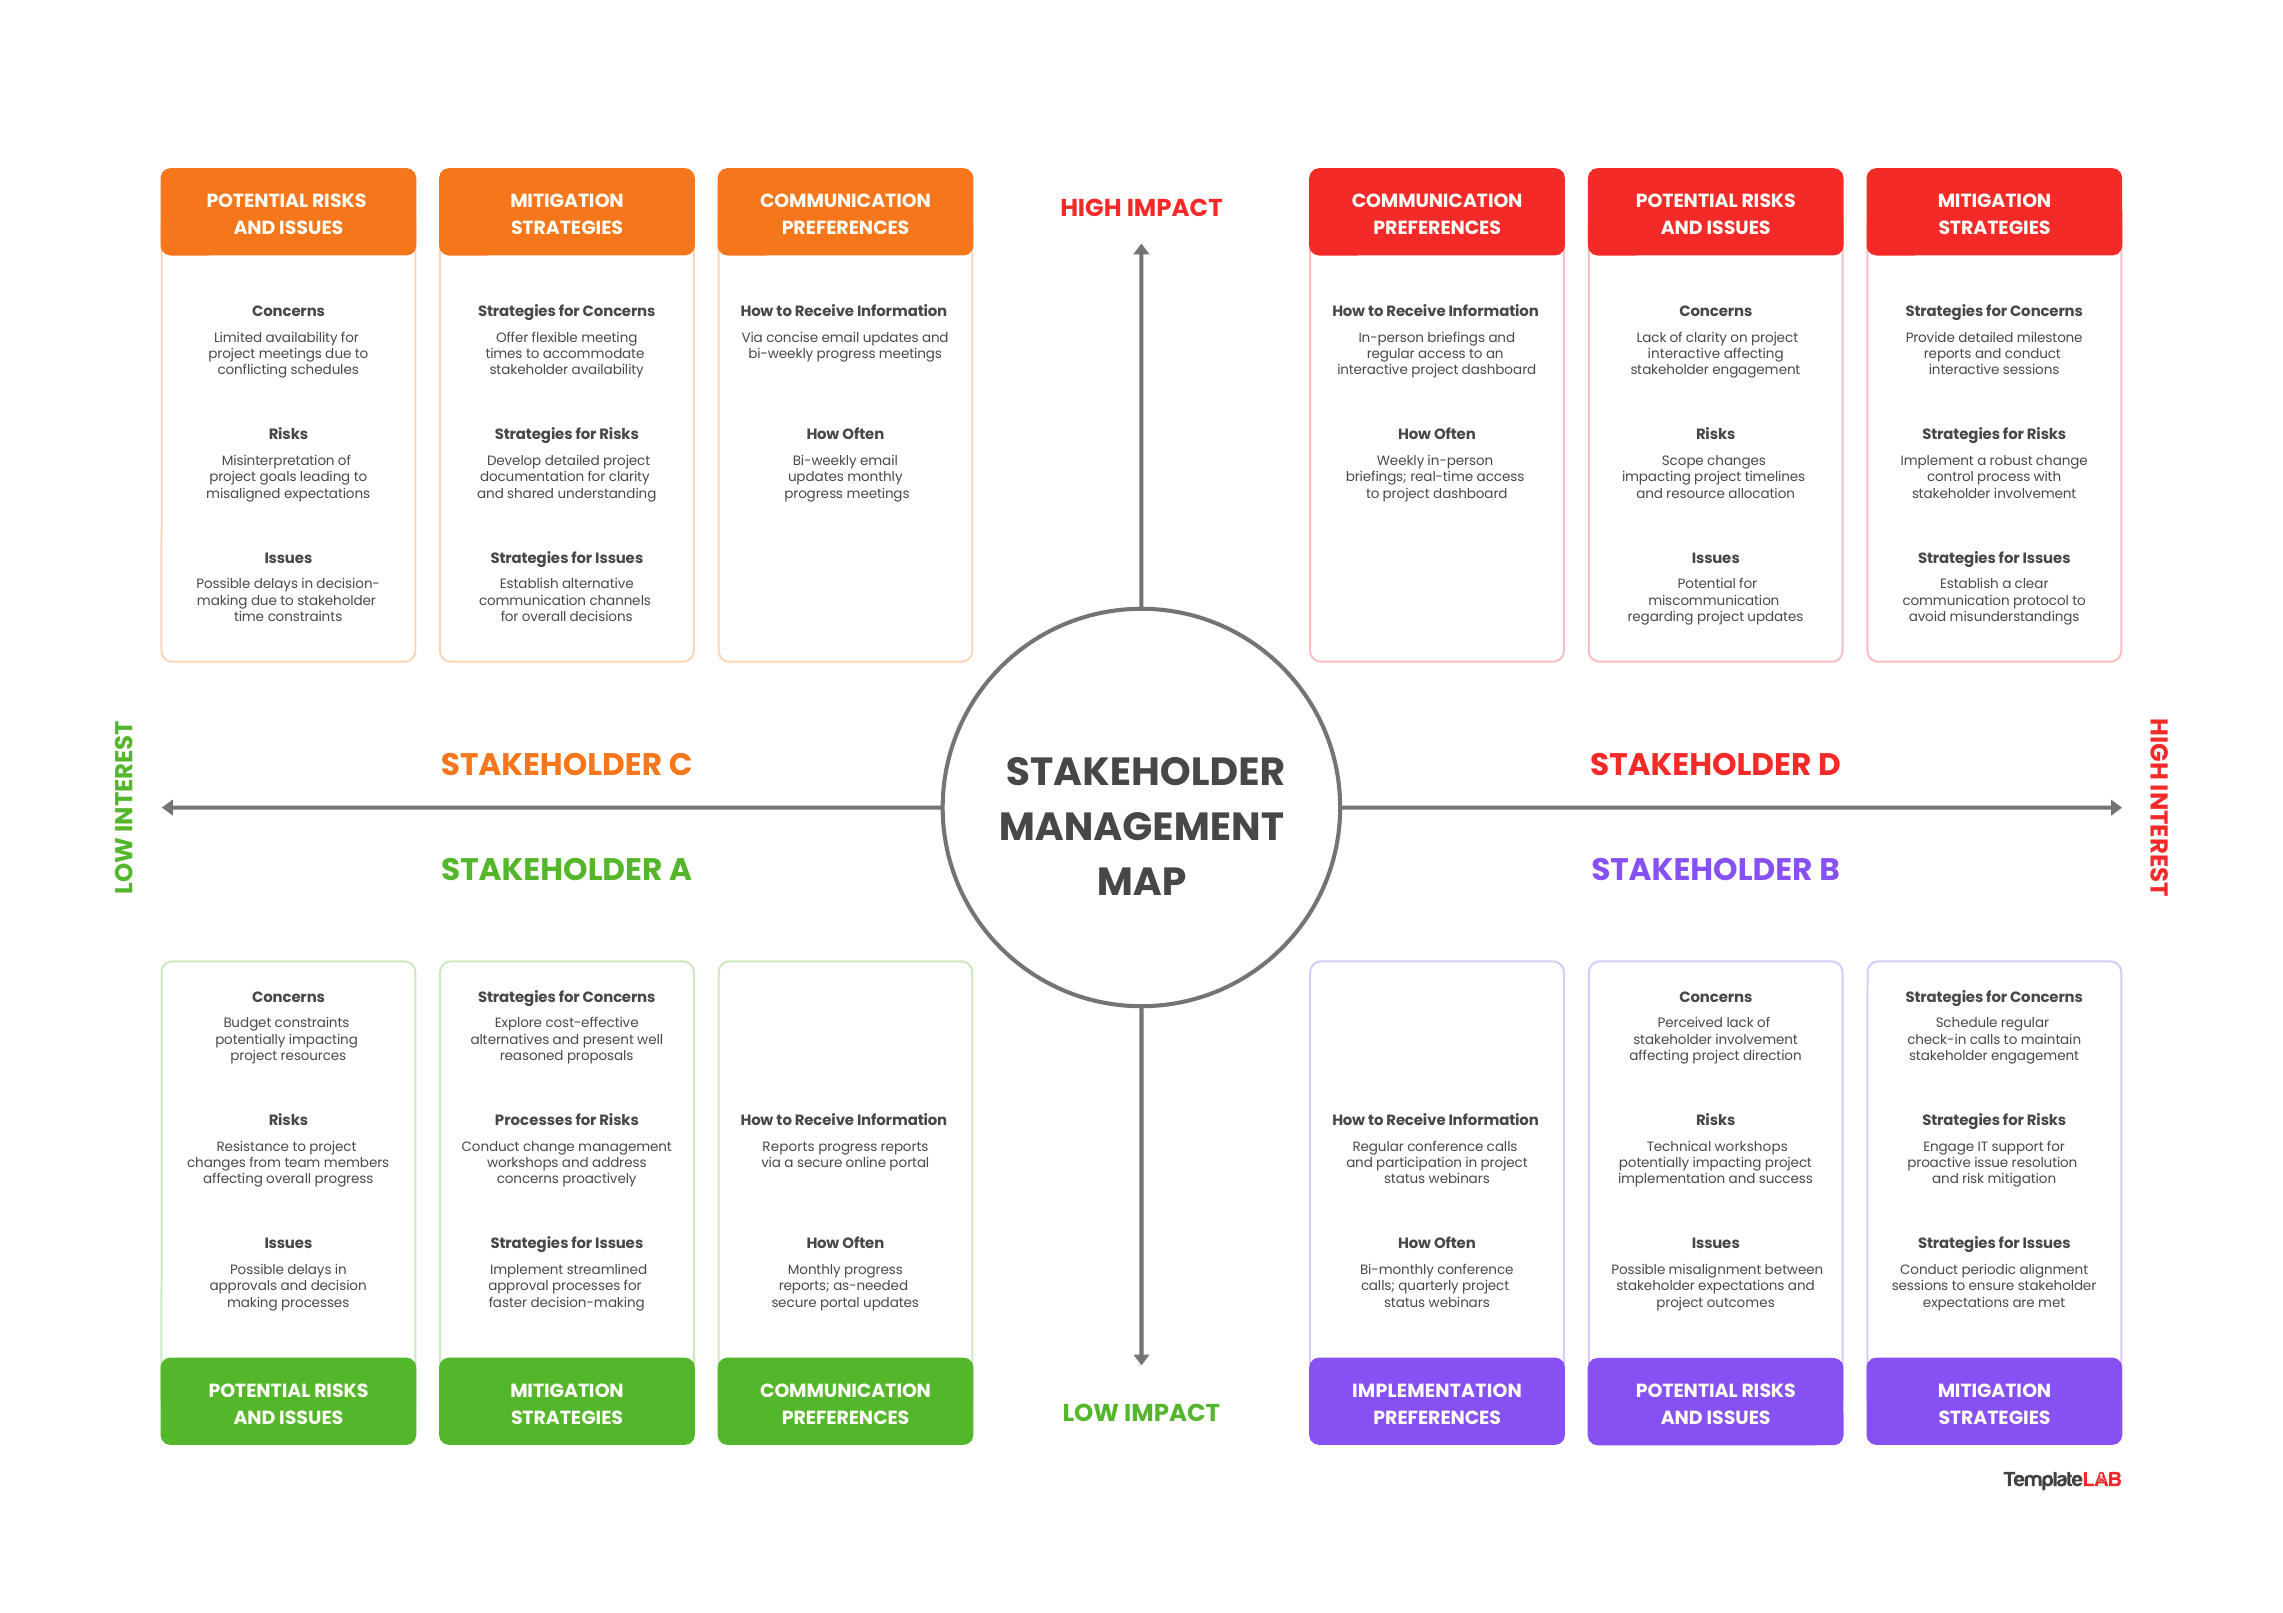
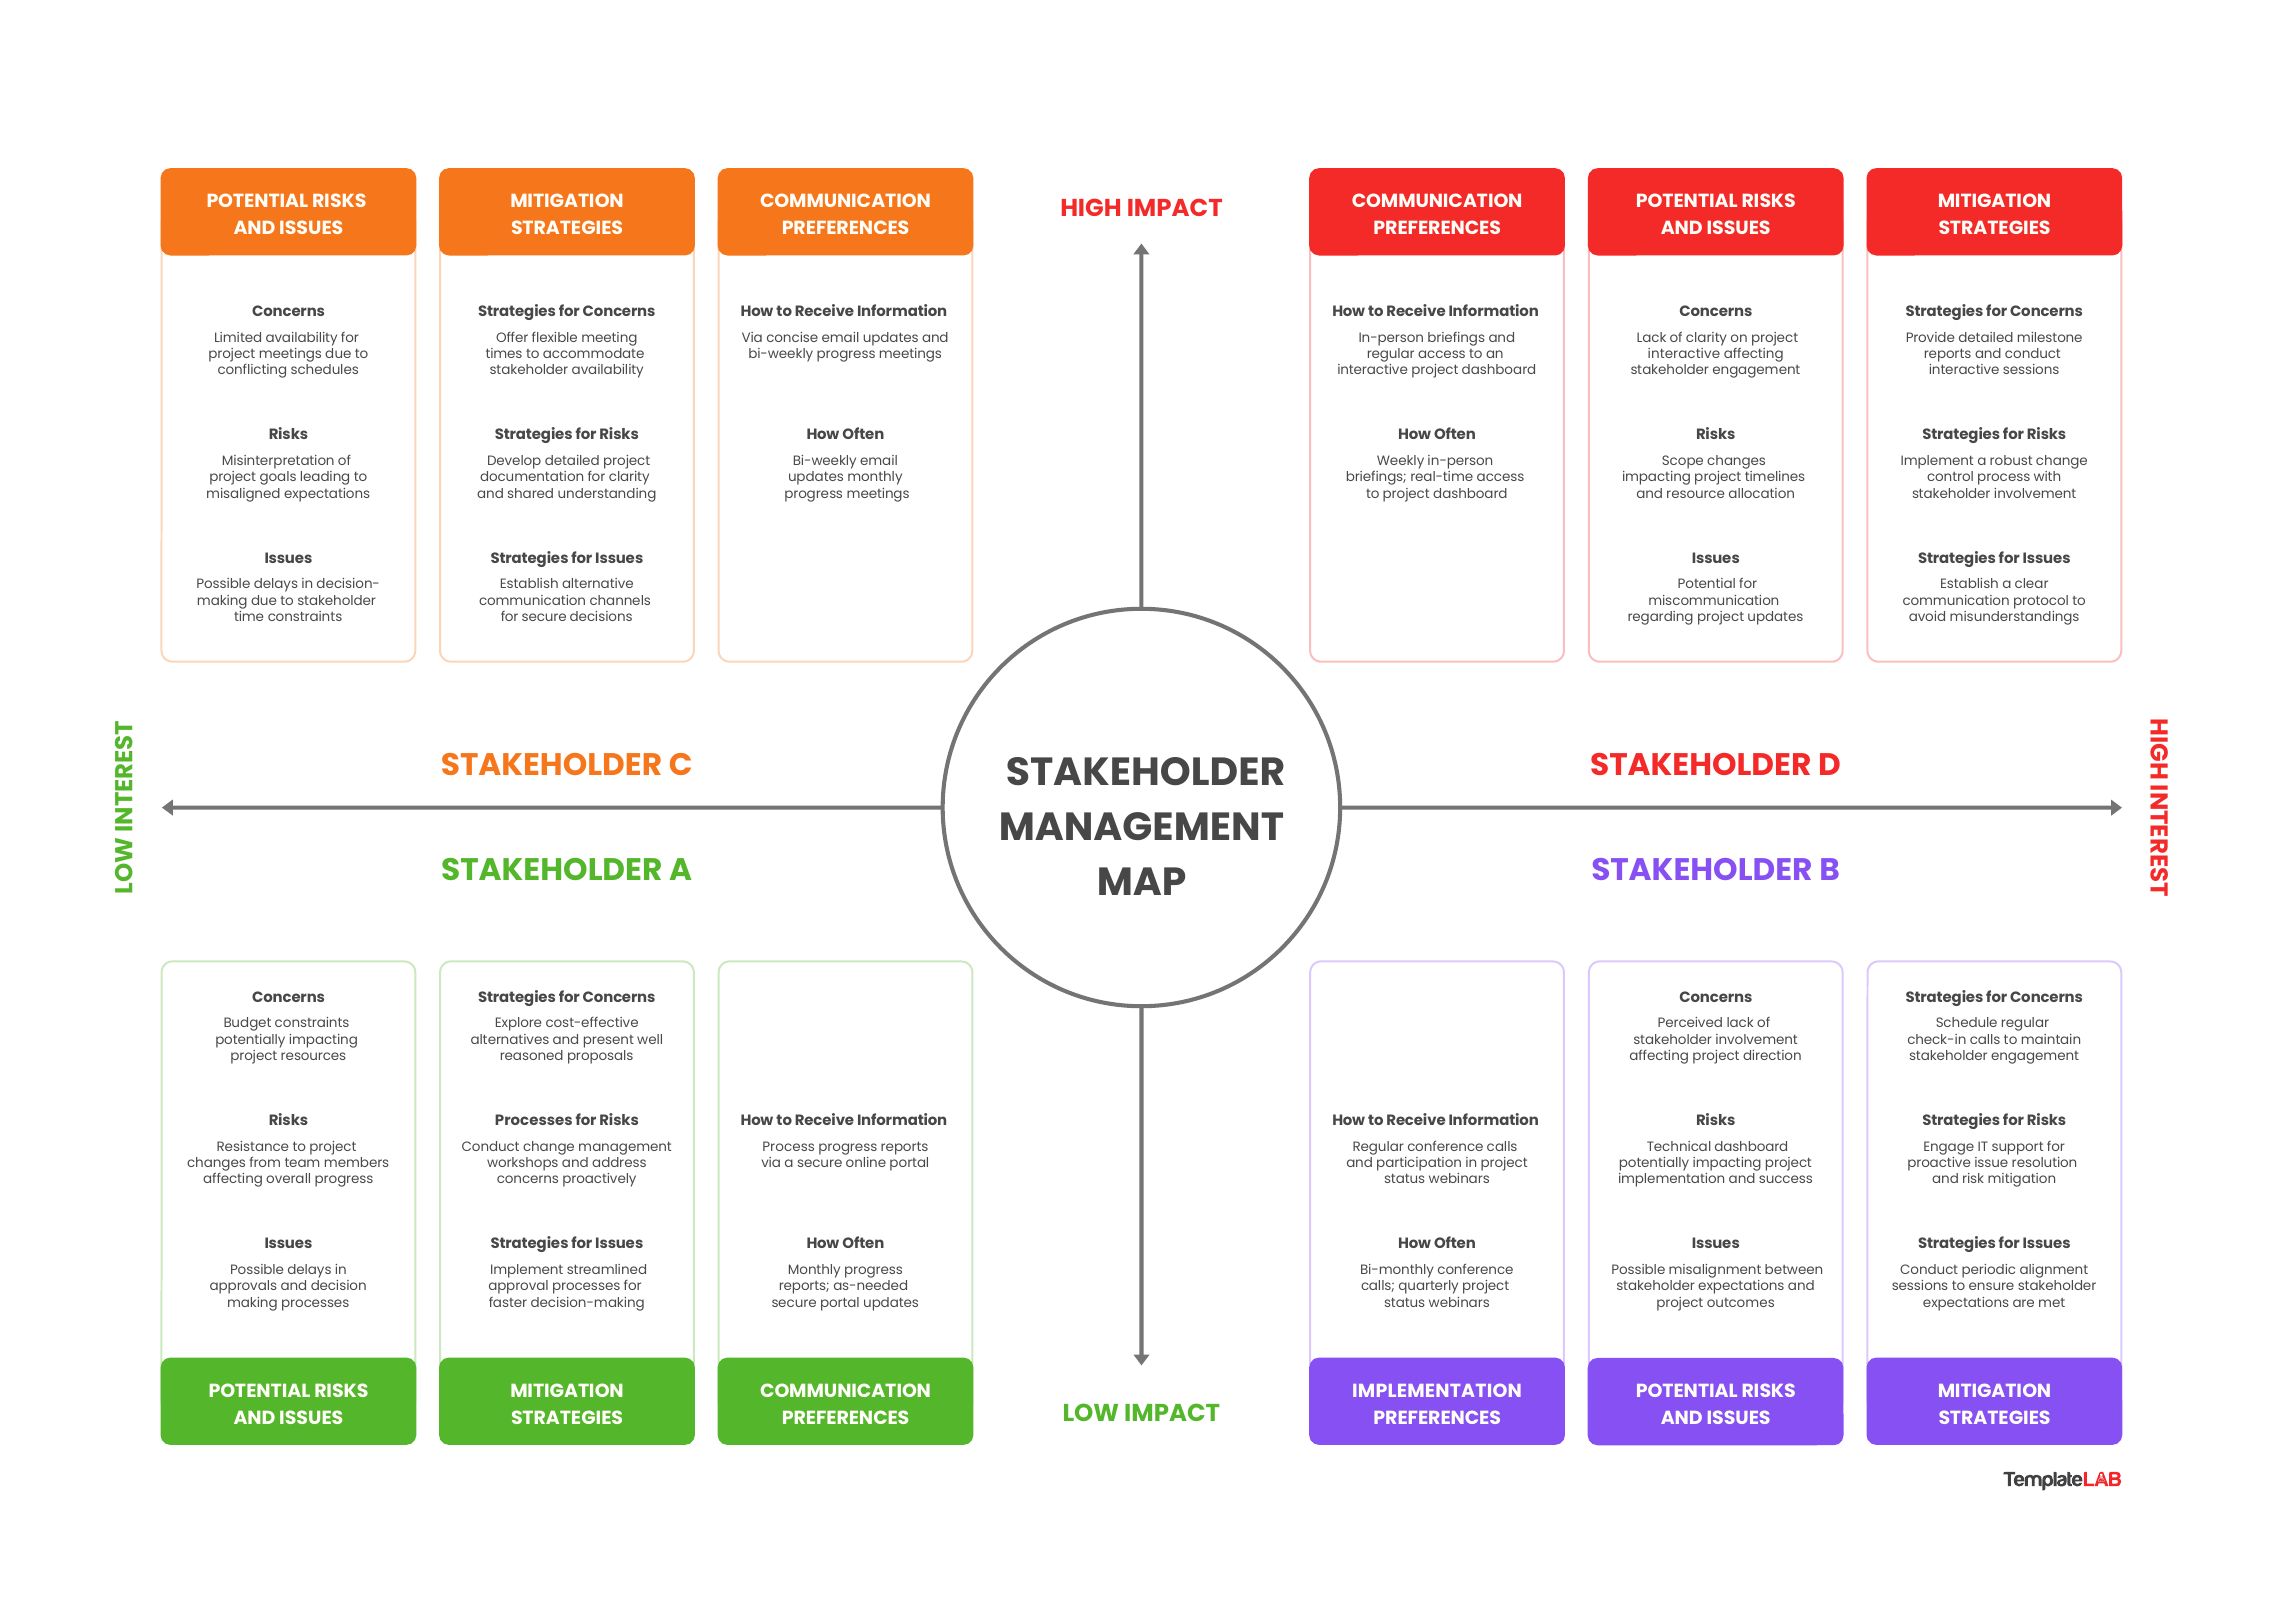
for overall: overall -> secure
Reports at (789, 1147): Reports -> Process
Technical workshops: workshops -> dashboard
